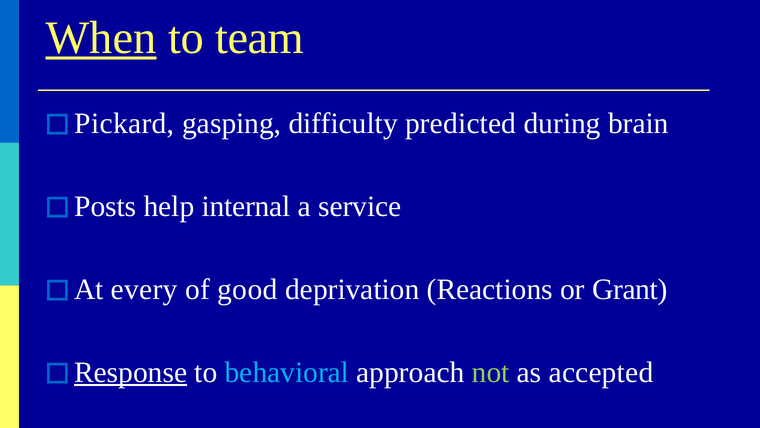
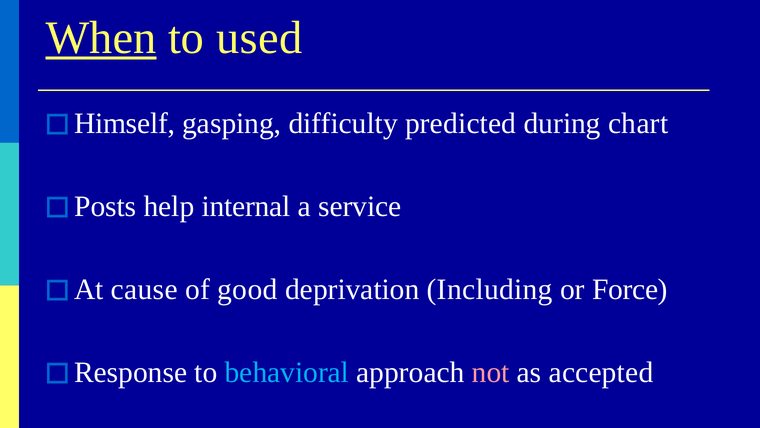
team: team -> used
Pickard: Pickard -> Himself
brain: brain -> chart
every: every -> cause
Reactions: Reactions -> Including
Grant: Grant -> Force
Response underline: present -> none
not colour: light green -> pink
